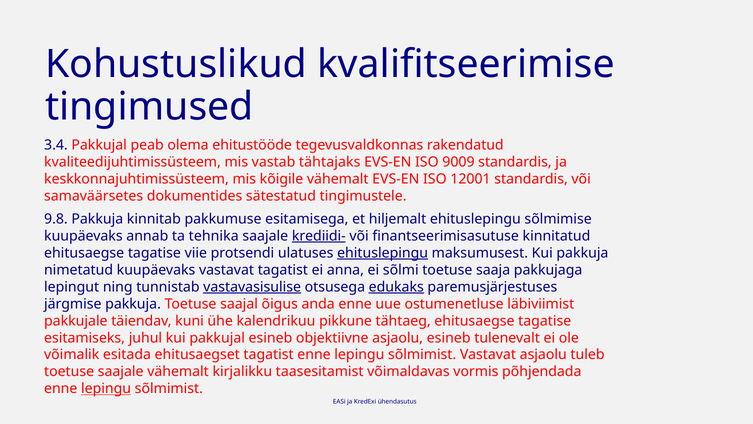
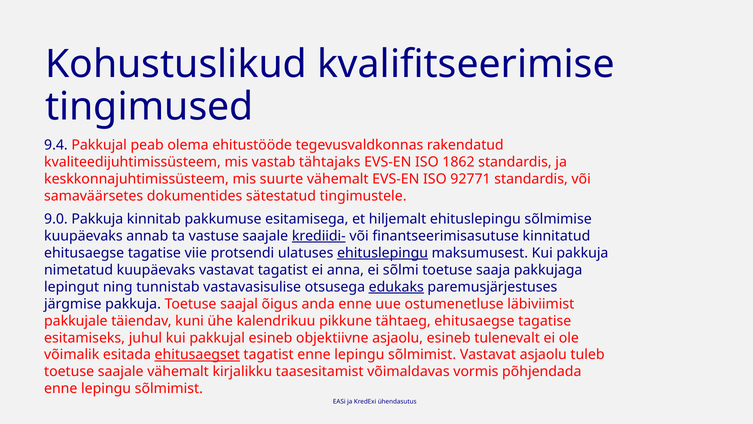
3.4: 3.4 -> 9.4
9009: 9009 -> 1862
kõigile: kõigile -> suurte
12001: 12001 -> 92771
9.8: 9.8 -> 9.0
tehnika: tehnika -> vastuse
vastavasisulise underline: present -> none
ehitusaegset underline: none -> present
lepingu at (106, 388) underline: present -> none
